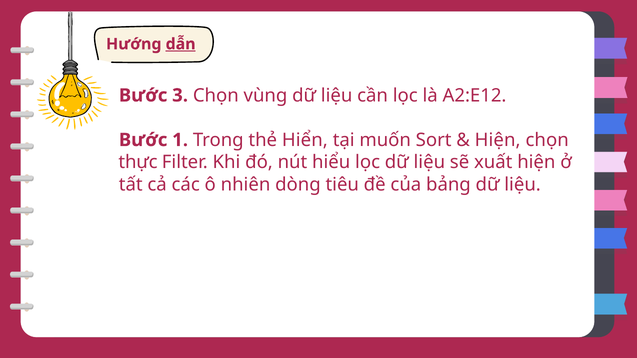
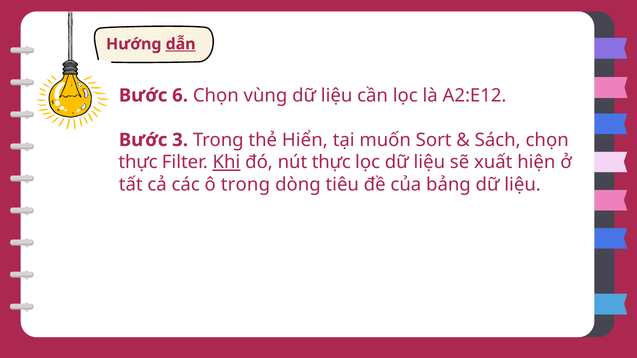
3: 3 -> 6
1: 1 -> 3
Hiện at (498, 140): Hiện -> Sách
Khi underline: none -> present
nút hiểu: hiểu -> thực
ô nhiên: nhiên -> trong
